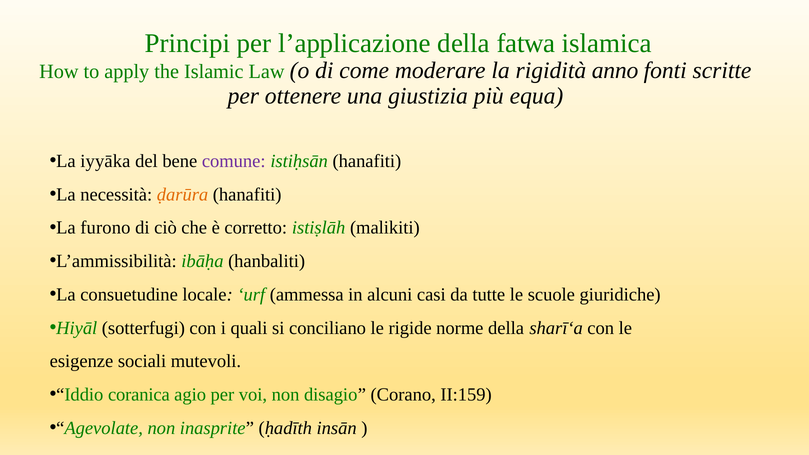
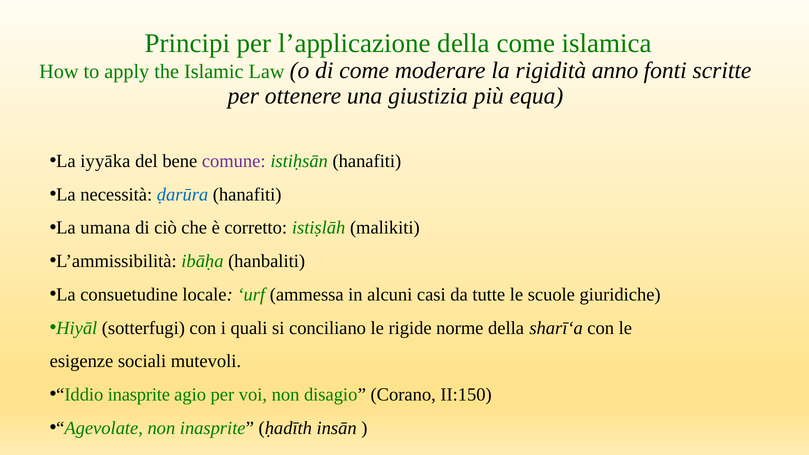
della fatwa: fatwa -> come
ḍarūra colour: orange -> blue
furono: furono -> umana
coranica at (139, 395): coranica -> inasprite
II:159: II:159 -> II:150
